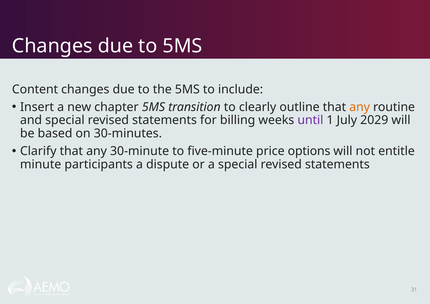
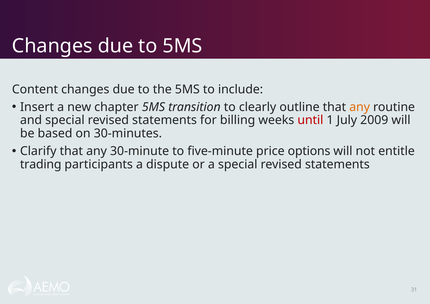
until colour: purple -> red
2029: 2029 -> 2009
minute: minute -> trading
